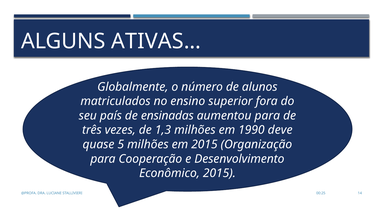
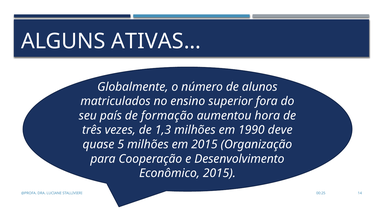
ensinadas: ensinadas -> formação
aumentou para: para -> hora
